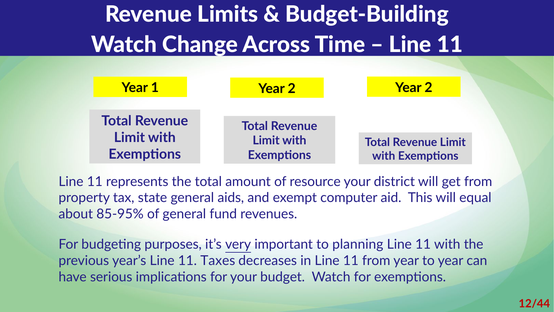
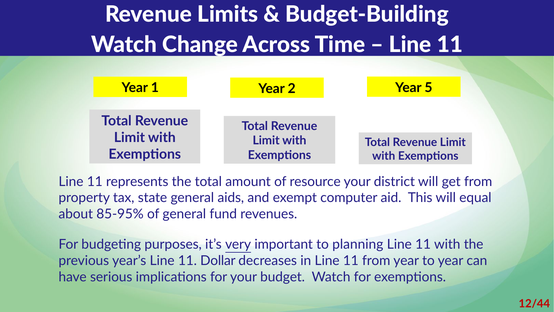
2 Year 2: 2 -> 5
Taxes: Taxes -> Dollar
